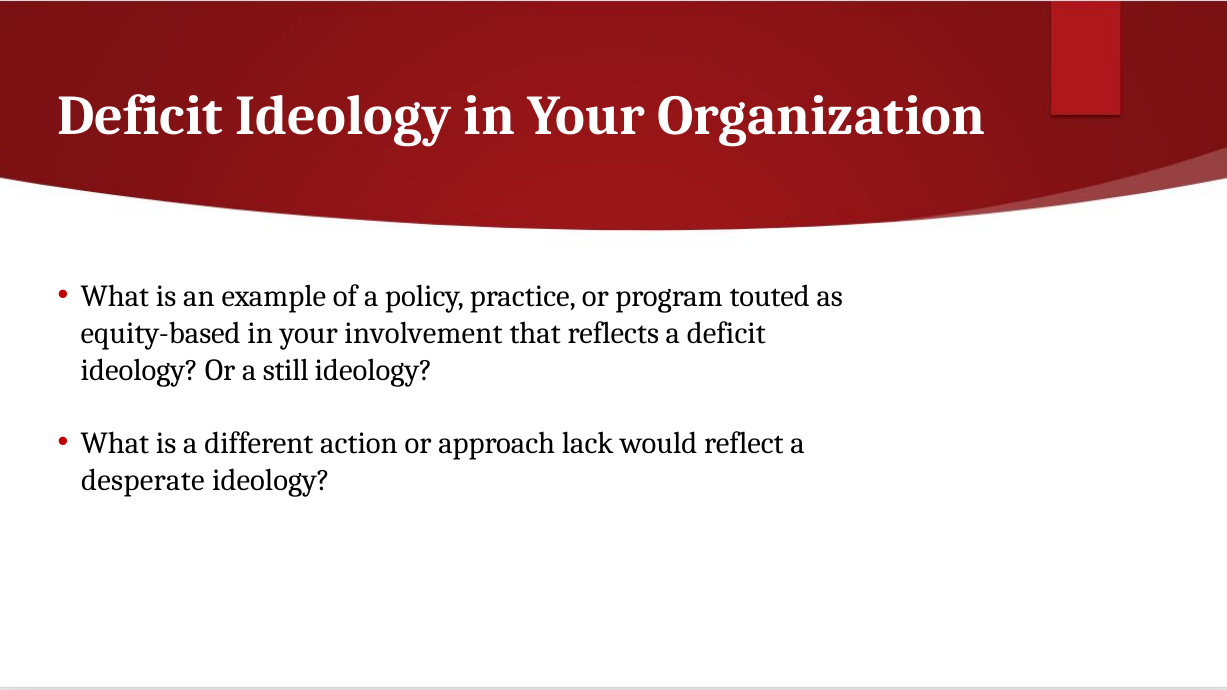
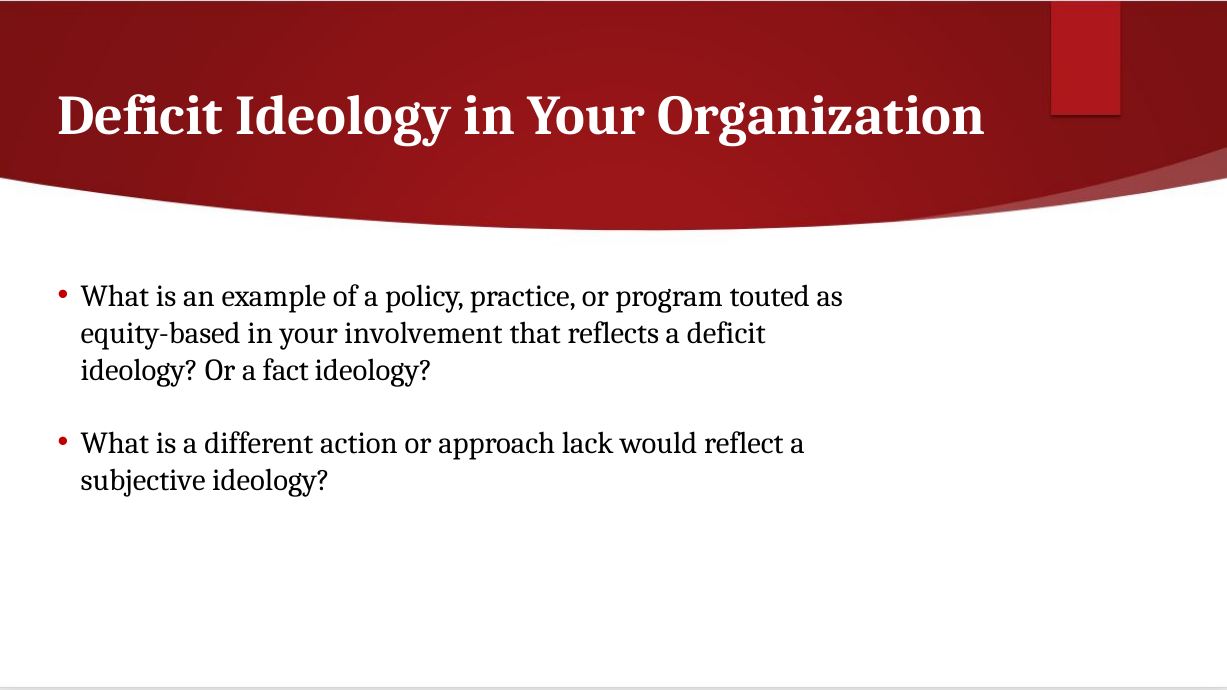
still: still -> fact
desperate: desperate -> subjective
